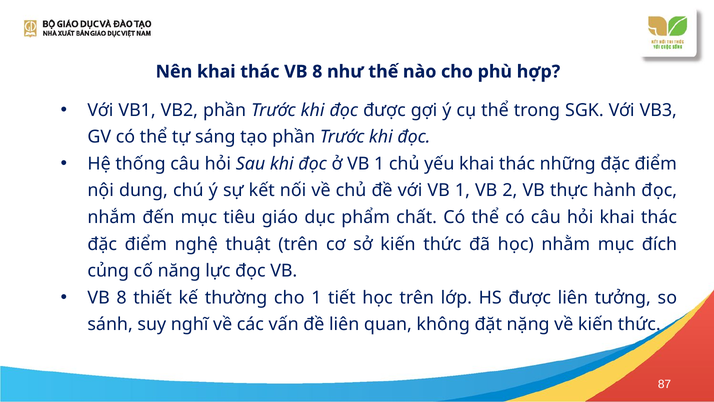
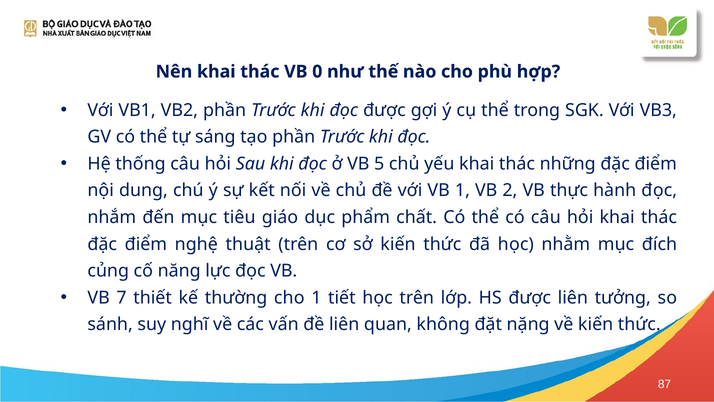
thác VB 8: 8 -> 0
ở VB 1: 1 -> 5
8 at (122, 297): 8 -> 7
